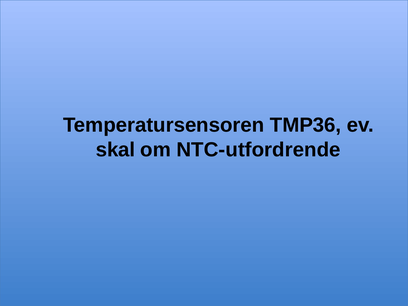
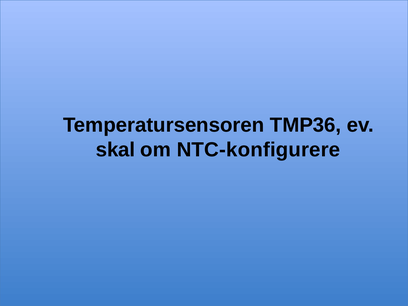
NTC-utfordrende: NTC-utfordrende -> NTC-konfigurere
